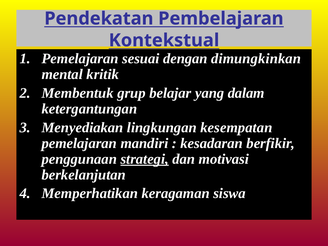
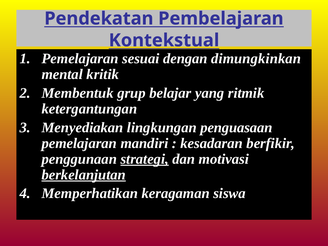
dalam: dalam -> ritmik
kesempatan: kesempatan -> penguasaan
berkelanjutan underline: none -> present
